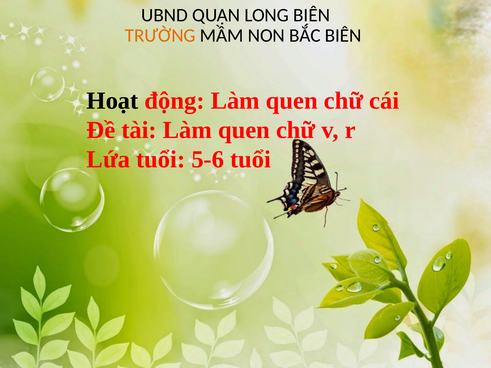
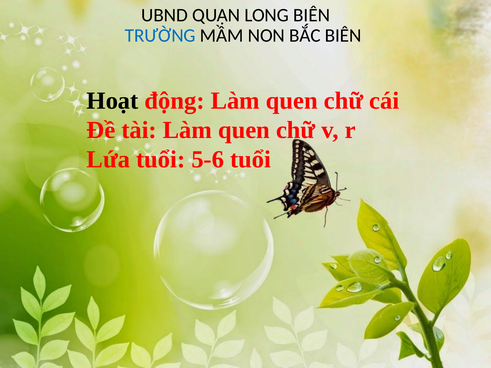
TRƯỜNG colour: orange -> blue
